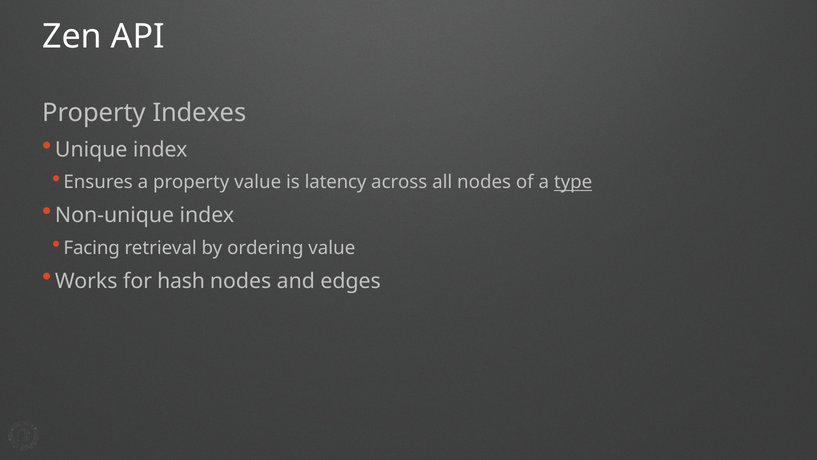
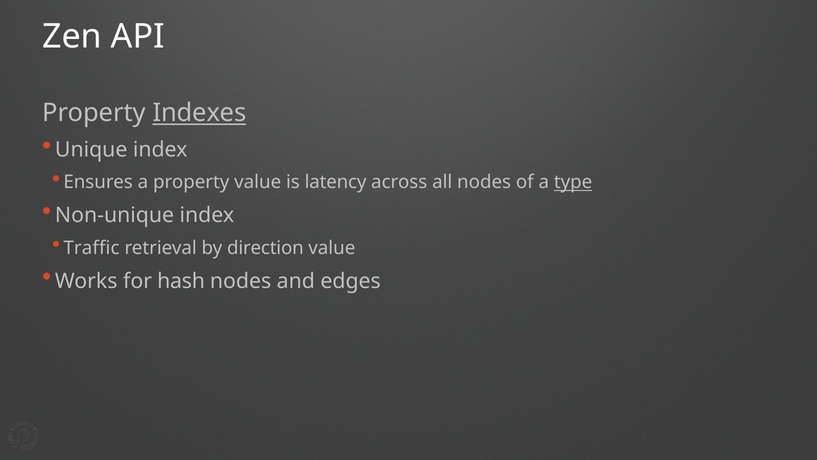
Indexes underline: none -> present
Facing: Facing -> Traffic
ordering: ordering -> direction
